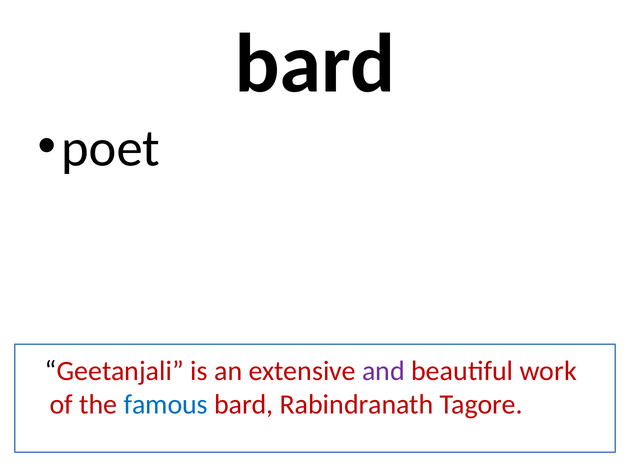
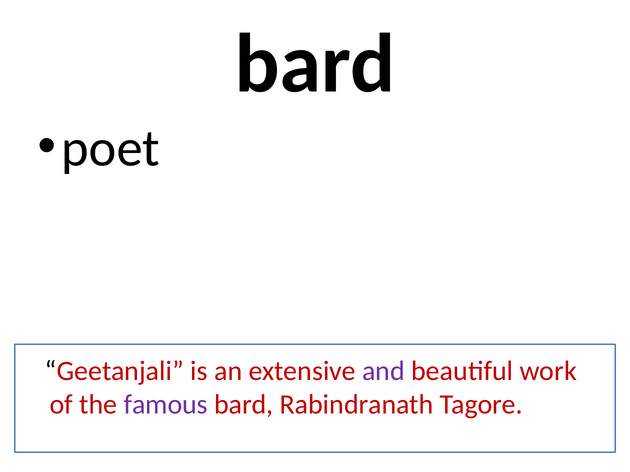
famous colour: blue -> purple
